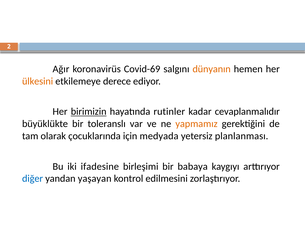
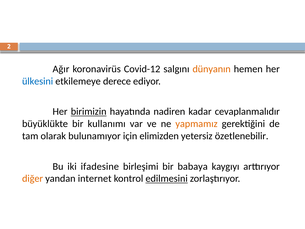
Covid-69: Covid-69 -> Covid-12
ülkesini colour: orange -> blue
rutinler: rutinler -> nadiren
toleranslı: toleranslı -> kullanımı
çocuklarında: çocuklarında -> bulunamıyor
medyada: medyada -> elimizden
planlanması: planlanması -> özetlenebilir
diğer colour: blue -> orange
yaşayan: yaşayan -> internet
edilmesini underline: none -> present
